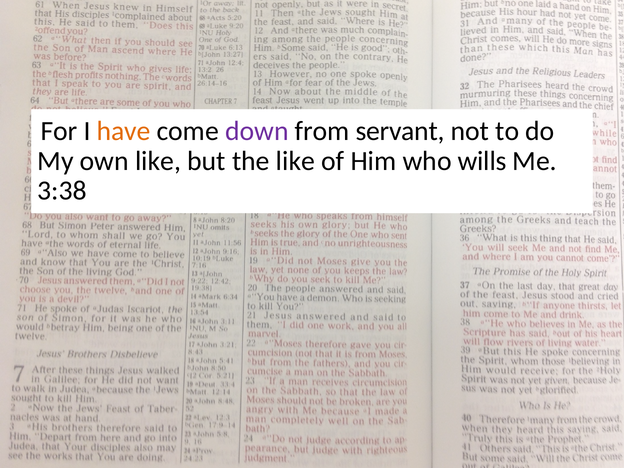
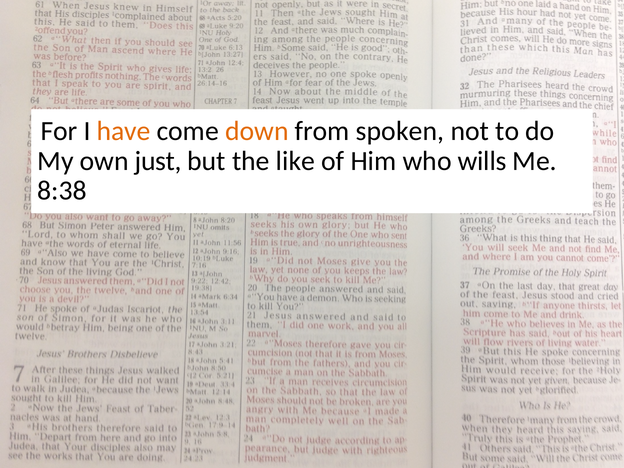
down colour: purple -> orange
servant: servant -> spoken
own like: like -> just
3:38: 3:38 -> 8:38
